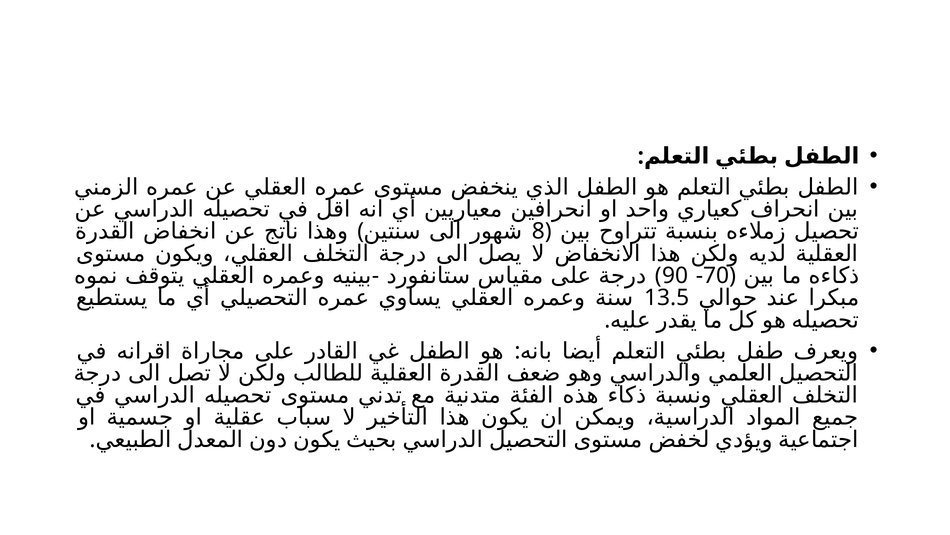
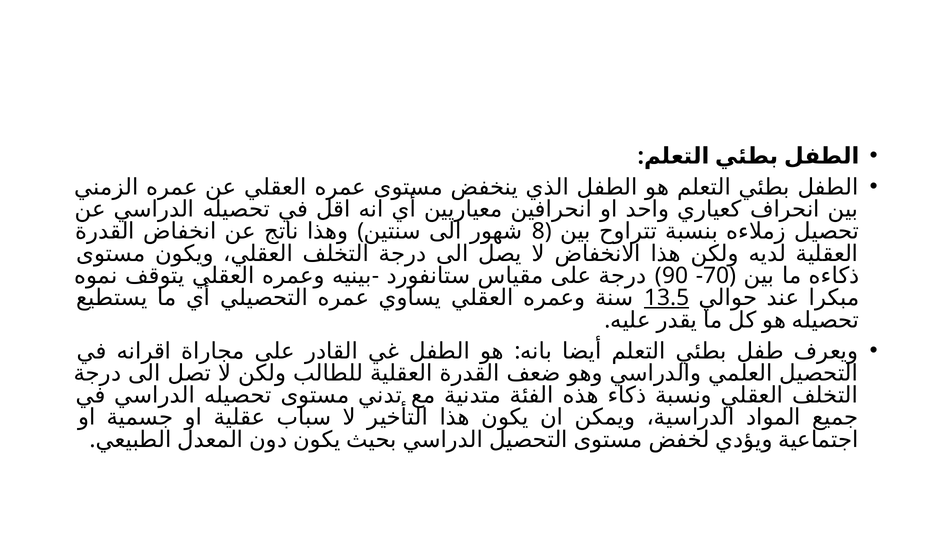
13.5 underline: none -> present
